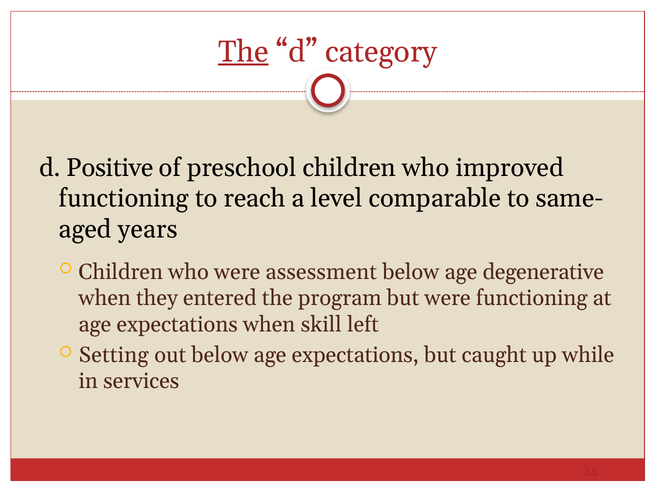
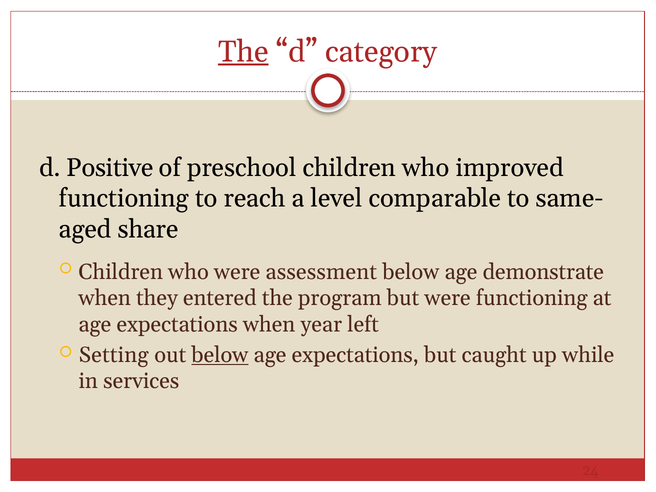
years: years -> share
degenerative: degenerative -> demonstrate
skill: skill -> year
below at (220, 355) underline: none -> present
